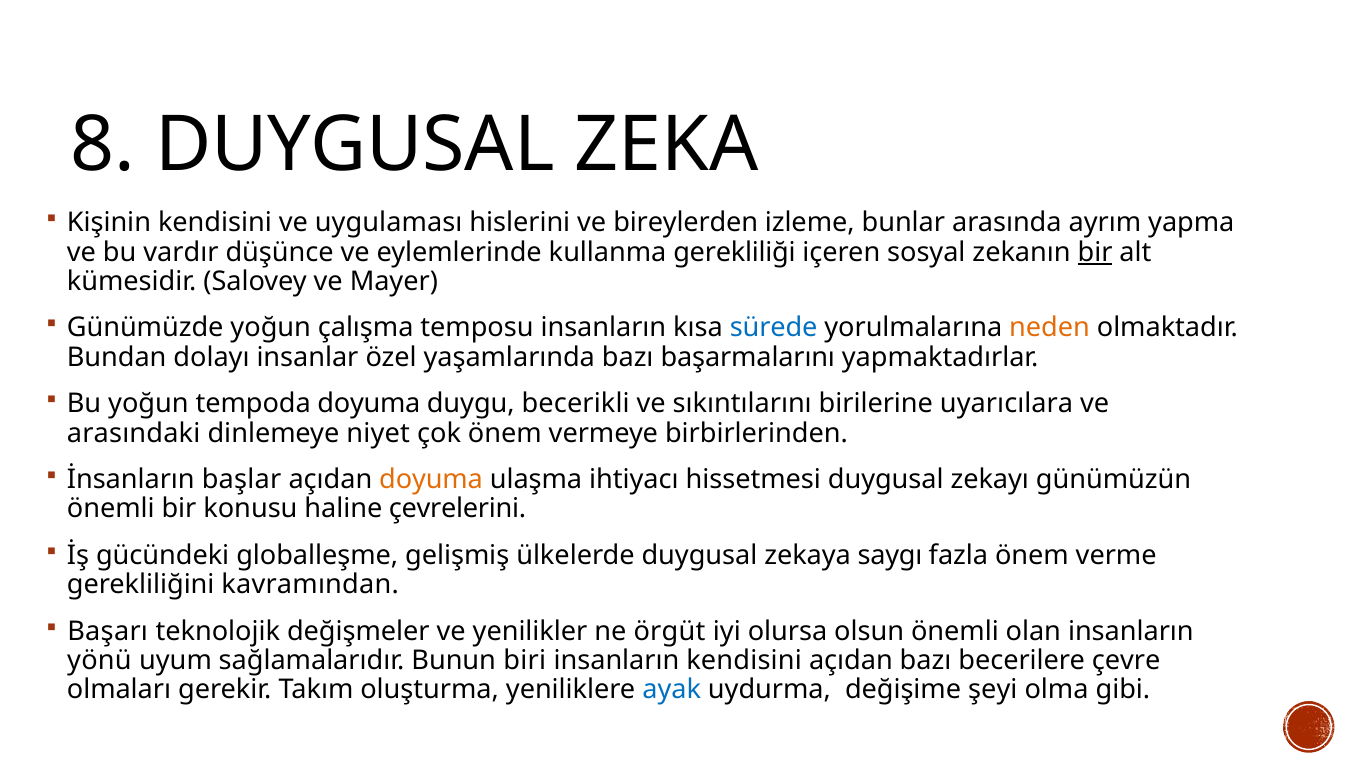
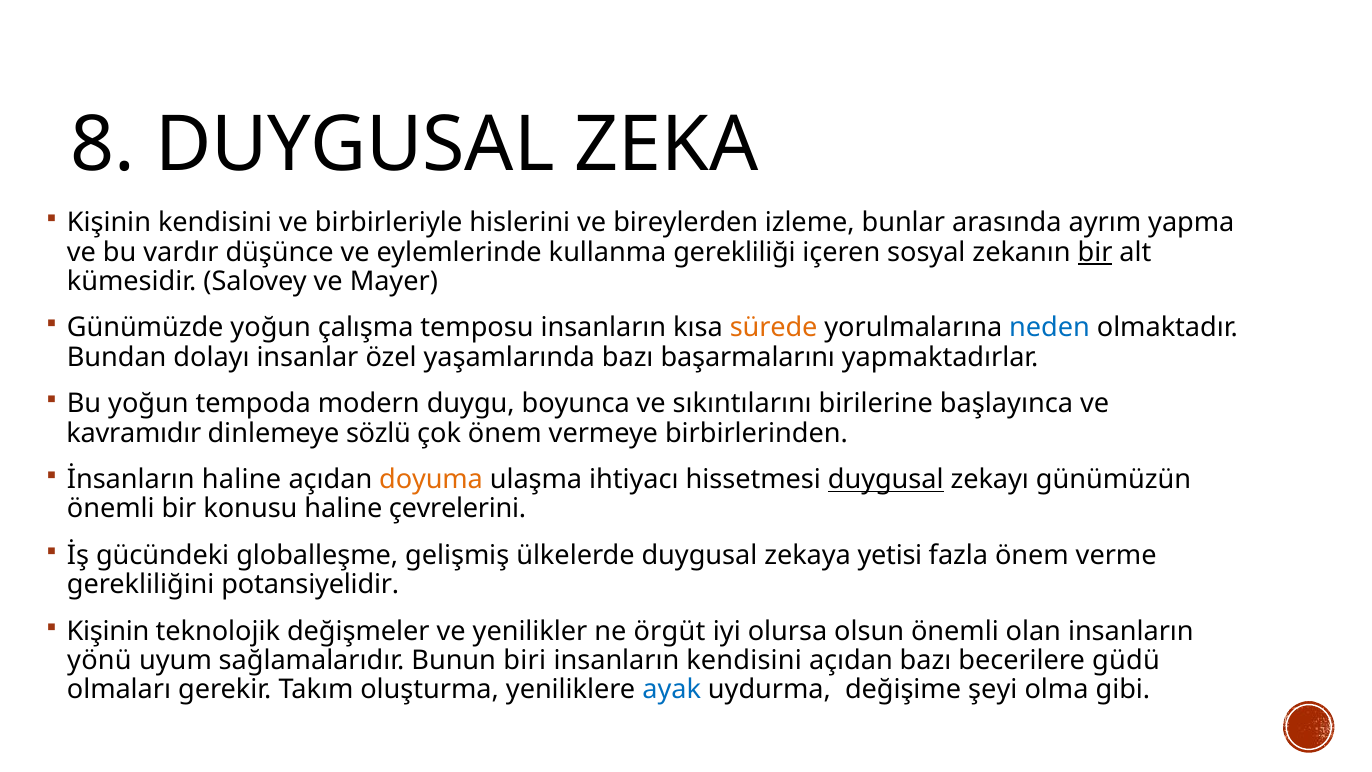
uygulaması: uygulaması -> birbirleriyle
sürede colour: blue -> orange
neden colour: orange -> blue
tempoda doyuma: doyuma -> modern
becerikli: becerikli -> boyunca
uyarıcılara: uyarıcılara -> başlayınca
arasındaki: arasındaki -> kavramıdır
niyet: niyet -> sözlü
İnsanların başlar: başlar -> haline
duygusal at (886, 479) underline: none -> present
saygı: saygı -> yetisi
kavramından: kavramından -> potansiyelidir
Başarı at (108, 631): Başarı -> Kişinin
çevre: çevre -> güdü
